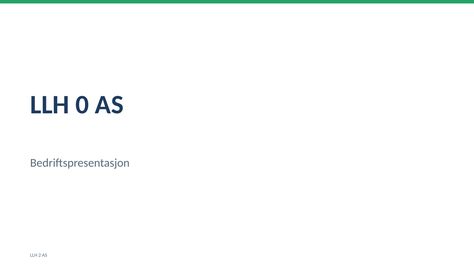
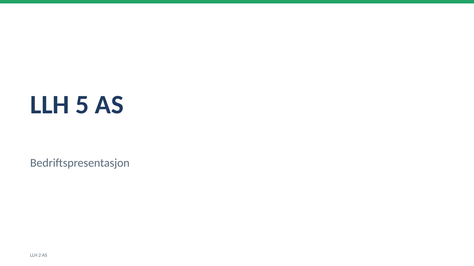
0: 0 -> 5
